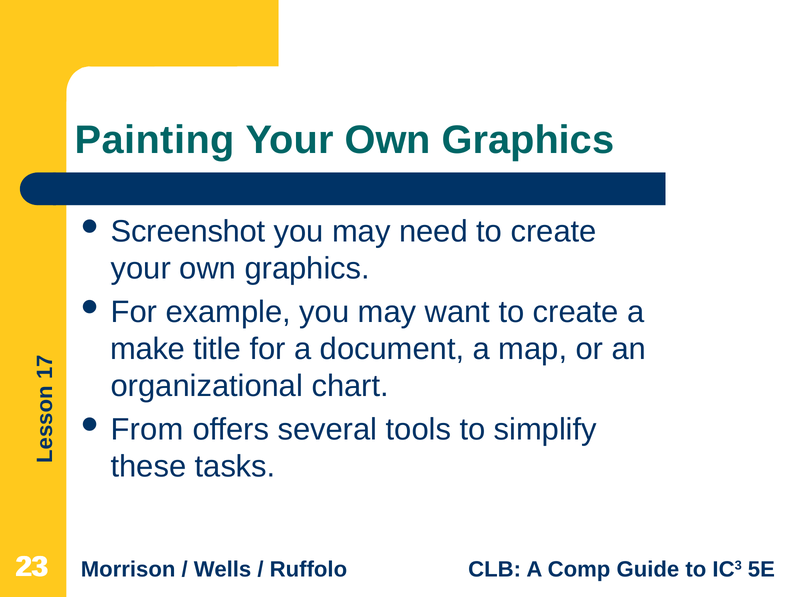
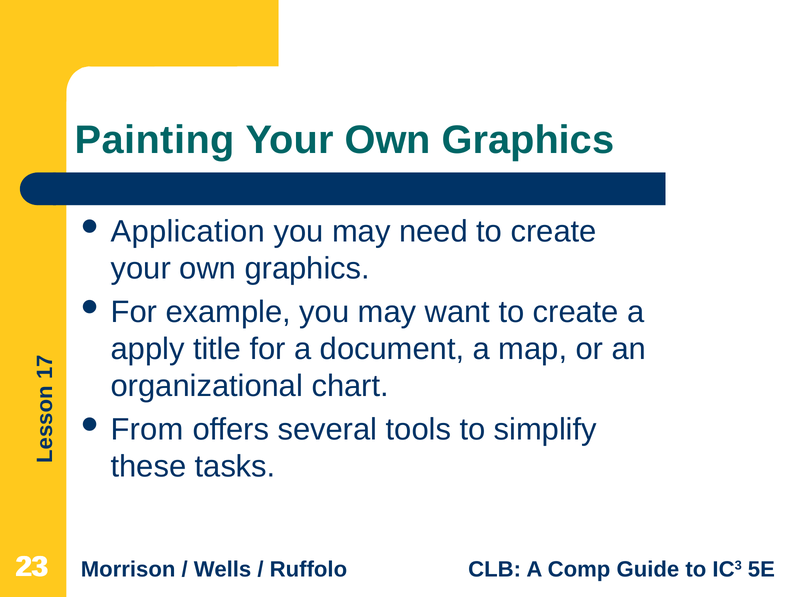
Screenshot: Screenshot -> Application
make: make -> apply
